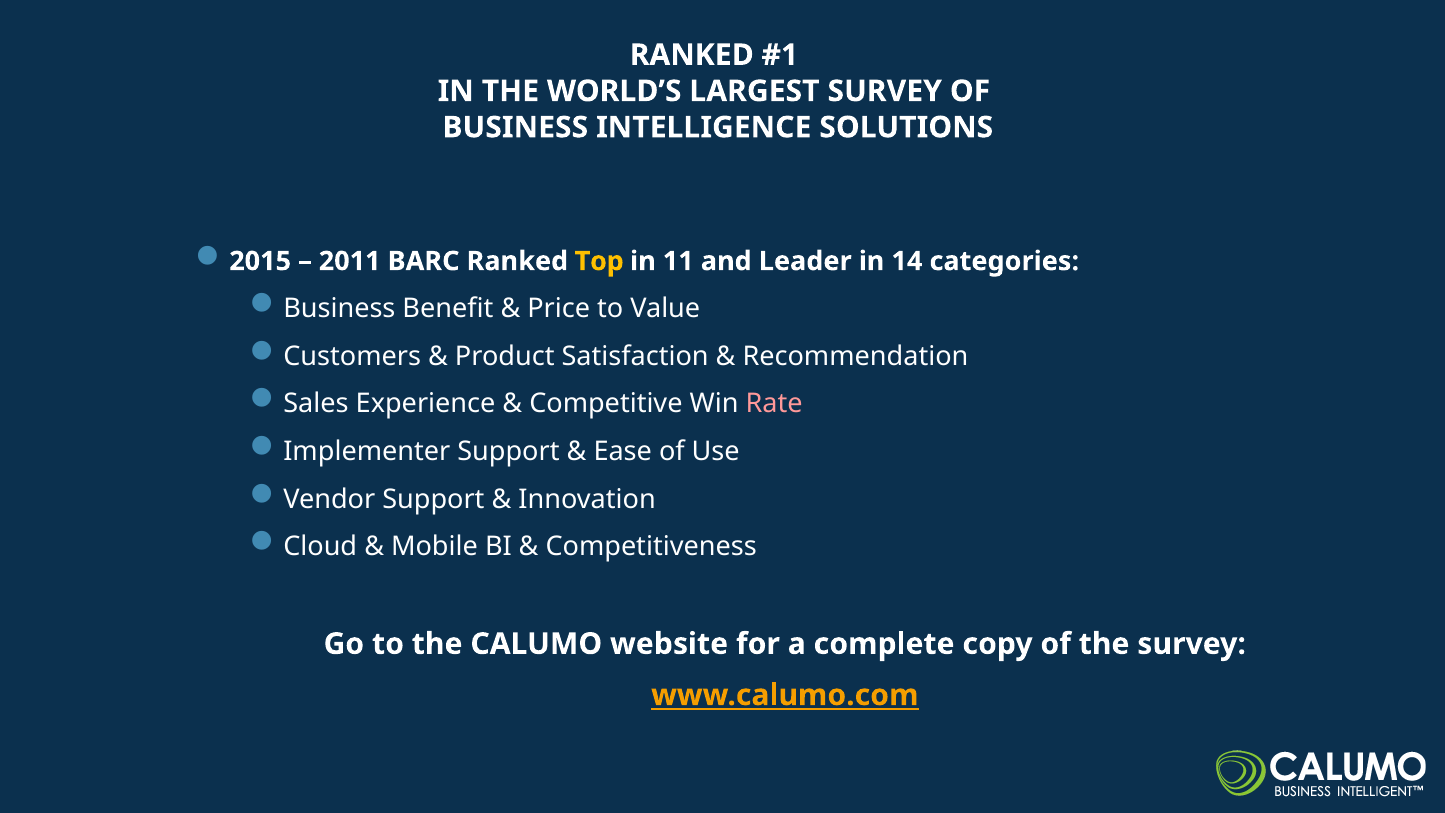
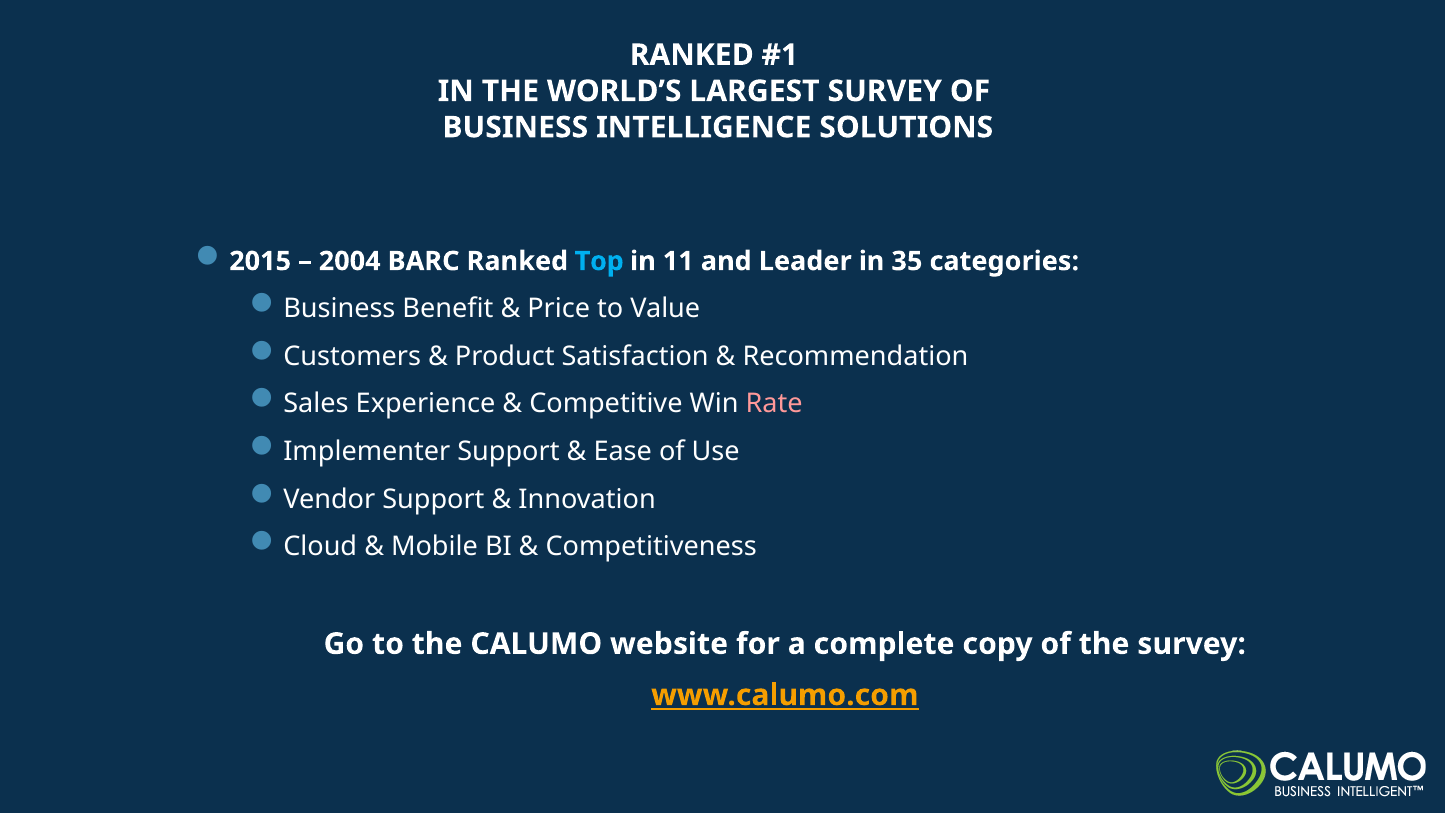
2011: 2011 -> 2004
Top colour: yellow -> light blue
14: 14 -> 35
